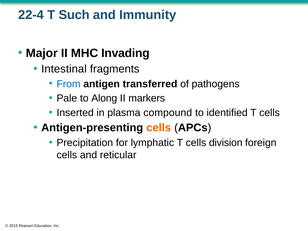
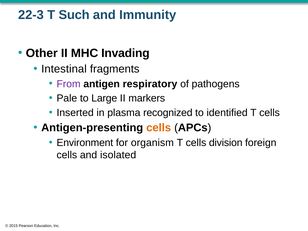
22-4: 22-4 -> 22-3
Major: Major -> Other
From colour: blue -> purple
transferred: transferred -> respiratory
Along: Along -> Large
compound: compound -> recognized
Precipitation: Precipitation -> Environment
lymphatic: lymphatic -> organism
reticular: reticular -> isolated
